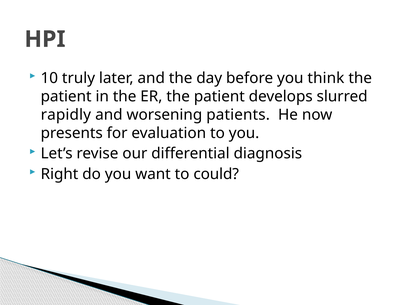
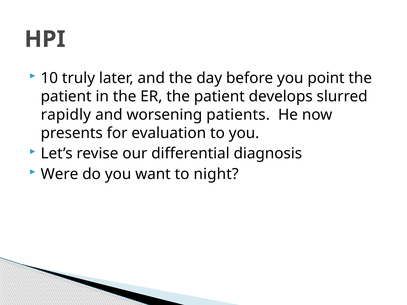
think: think -> point
Right: Right -> Were
could: could -> night
